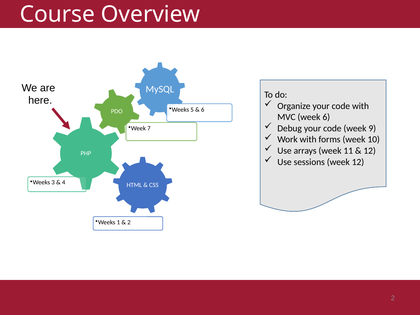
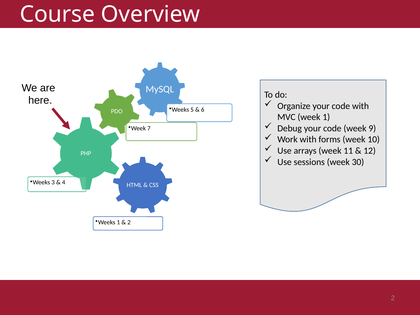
week 6: 6 -> 1
week 12: 12 -> 30
